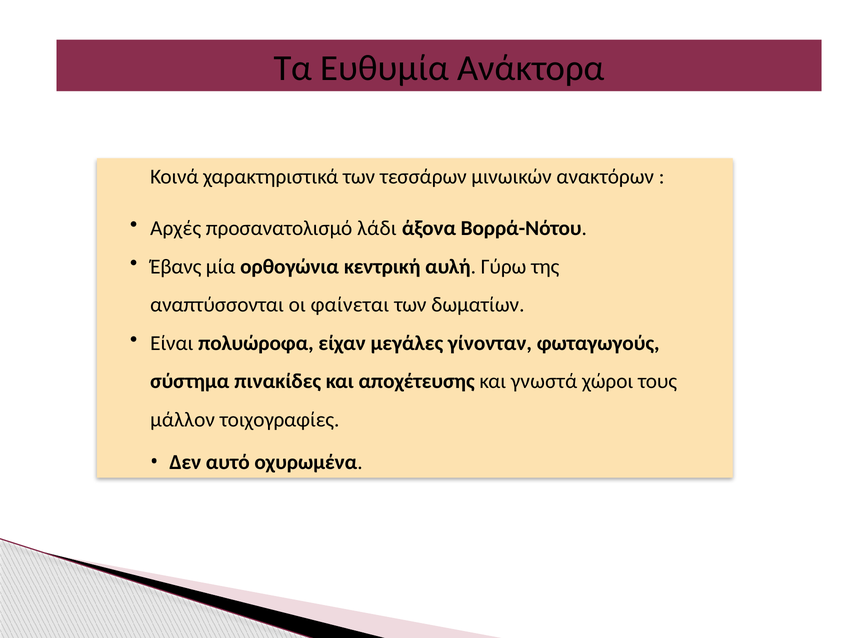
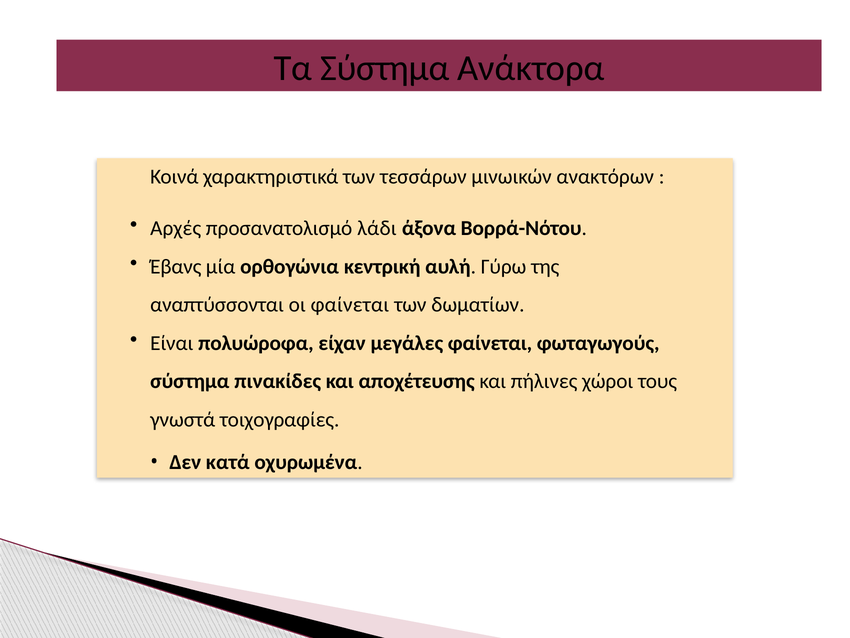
Τα Ευθυμία: Ευθυμία -> Σύστημα
μεγάλες γίνονταν: γίνονταν -> φαίνεται
γνωστά: γνωστά -> πήλινες
μάλλον: μάλλον -> γνωστά
αυτό: αυτό -> κατά
